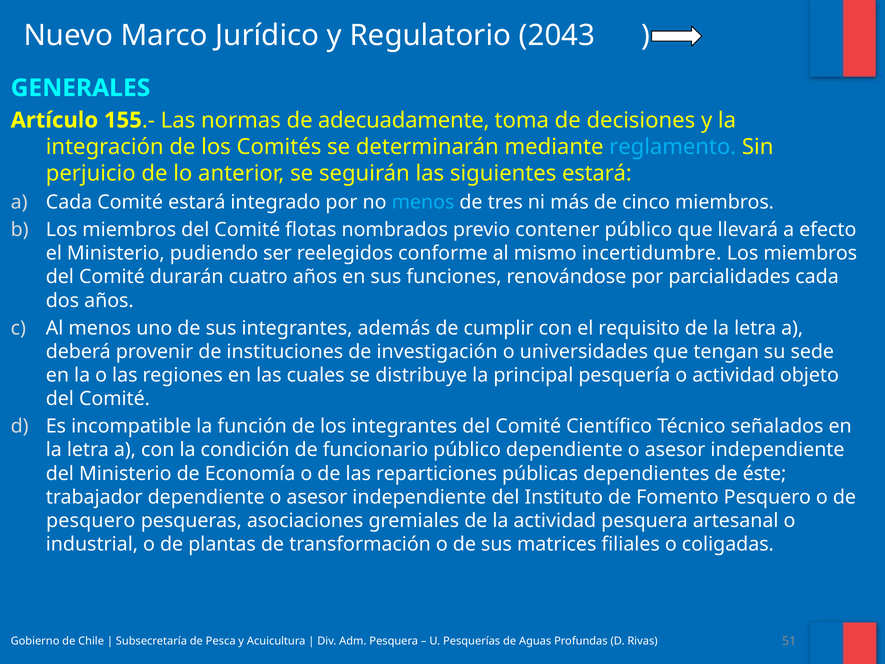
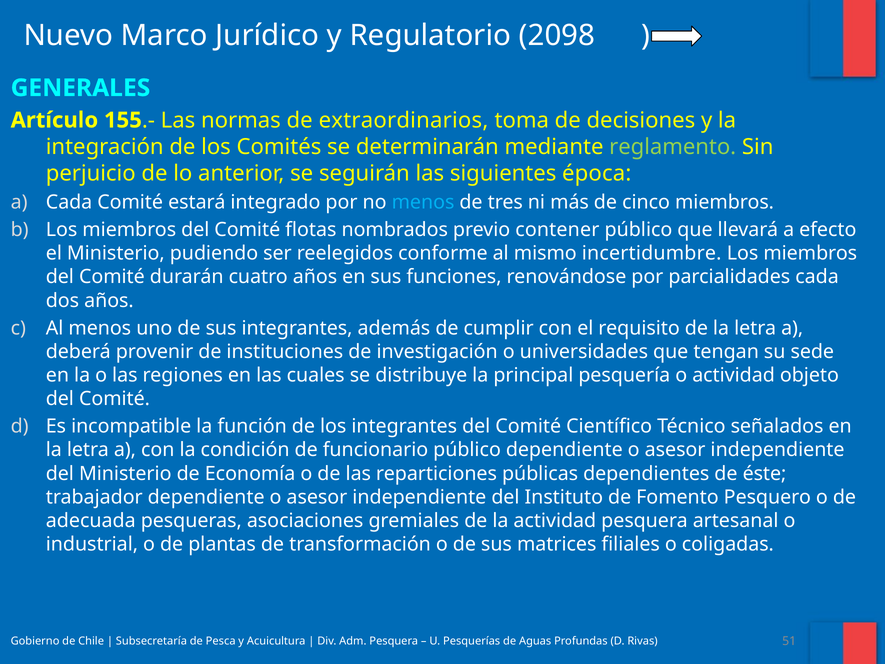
2043: 2043 -> 2098
adecuadamente: adecuadamente -> extraordinarios
reglamento colour: light blue -> light green
siguientes estará: estará -> época
pesquero at (91, 521): pesquero -> adecuada
